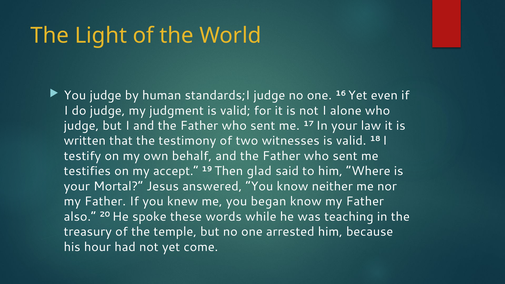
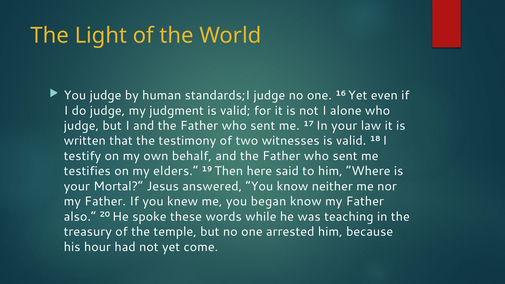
accept: accept -> elders
glad: glad -> here
